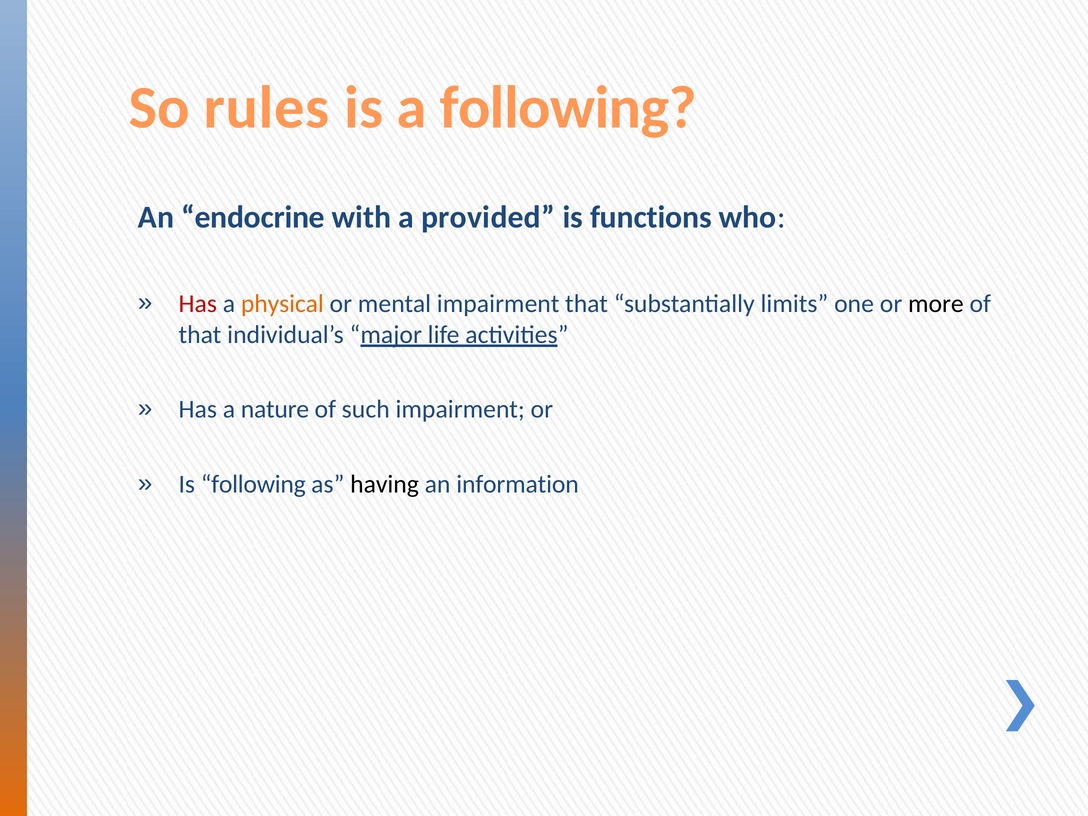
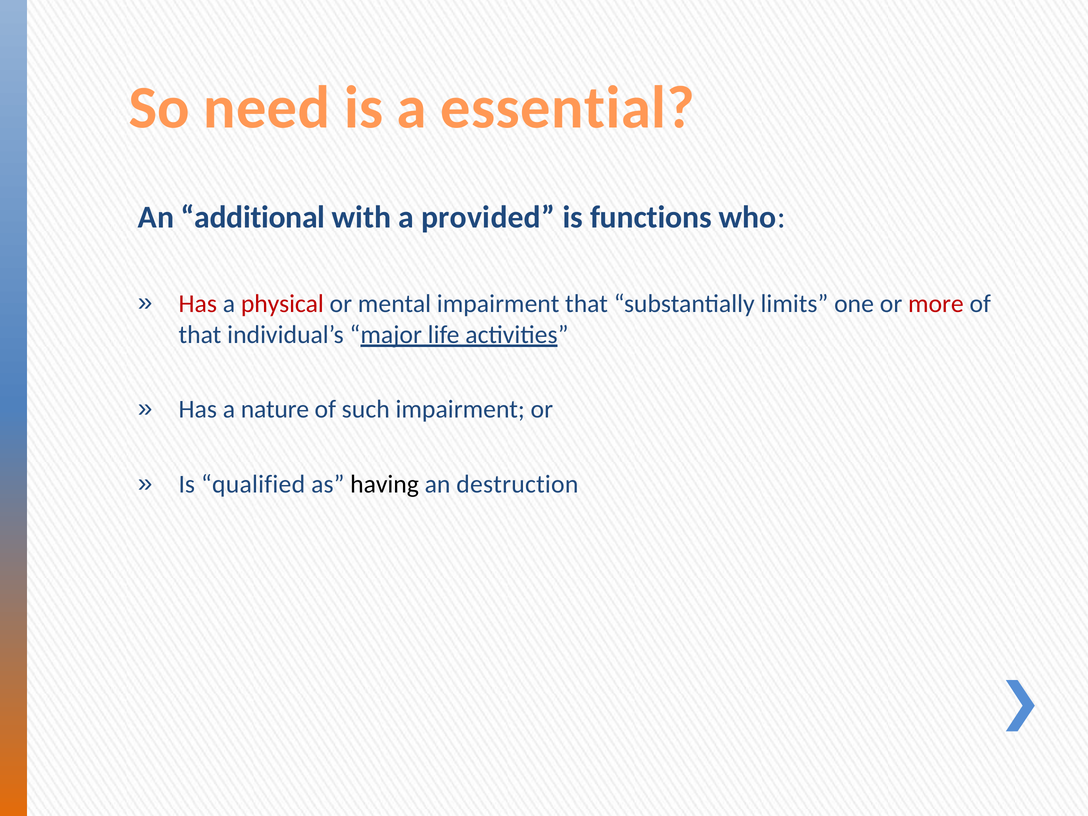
rules: rules -> need
a following: following -> essential
endocrine: endocrine -> additional
physical colour: orange -> red
more colour: black -> red
Is following: following -> qualified
information: information -> destruction
